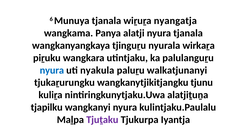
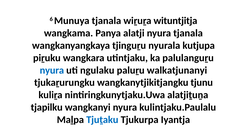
nyangatja: nyangatja -> wituntjitja
wirkaṟa: wirkaṟa -> kutjupa
nyakula: nyakula -> ngulaku
Tjuṯaku colour: purple -> blue
